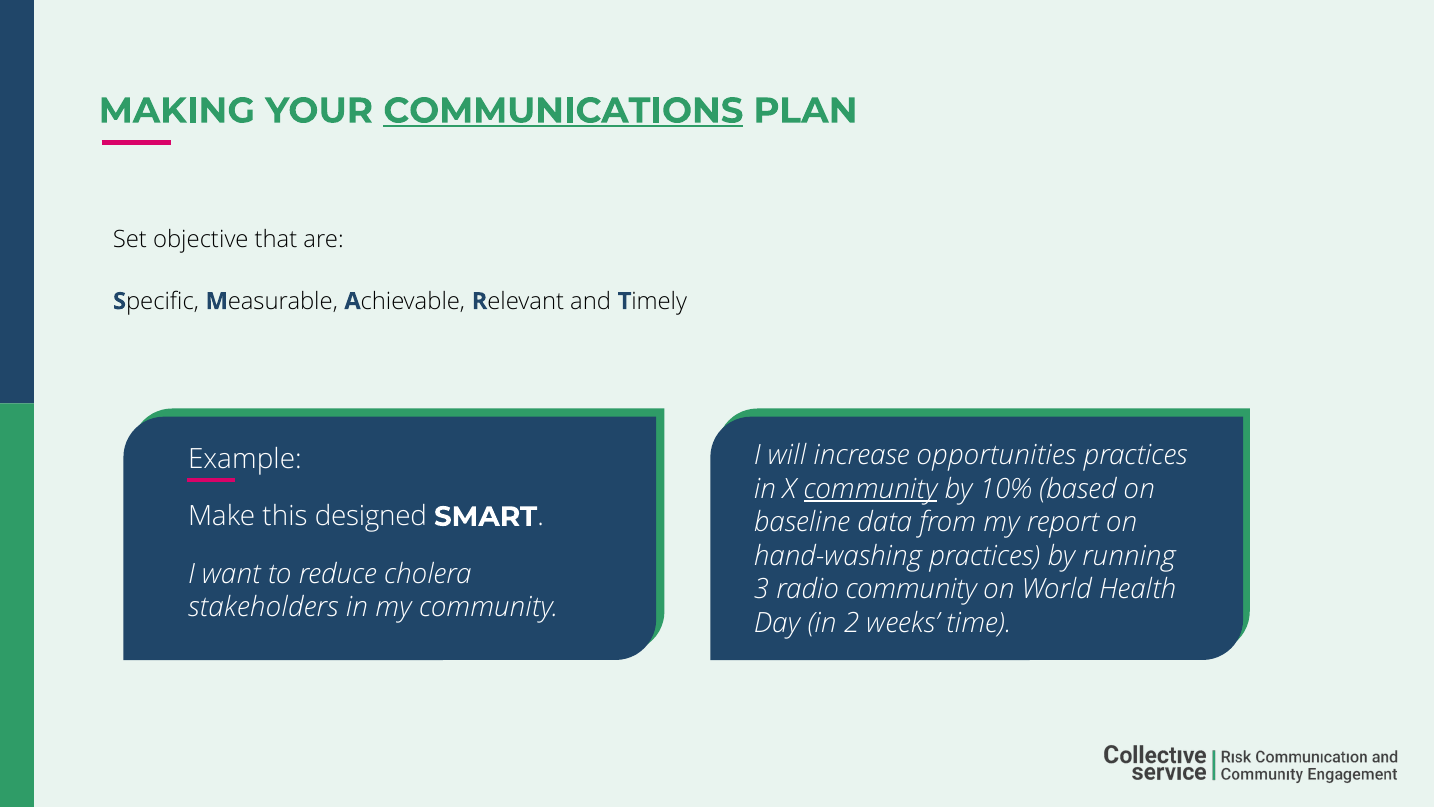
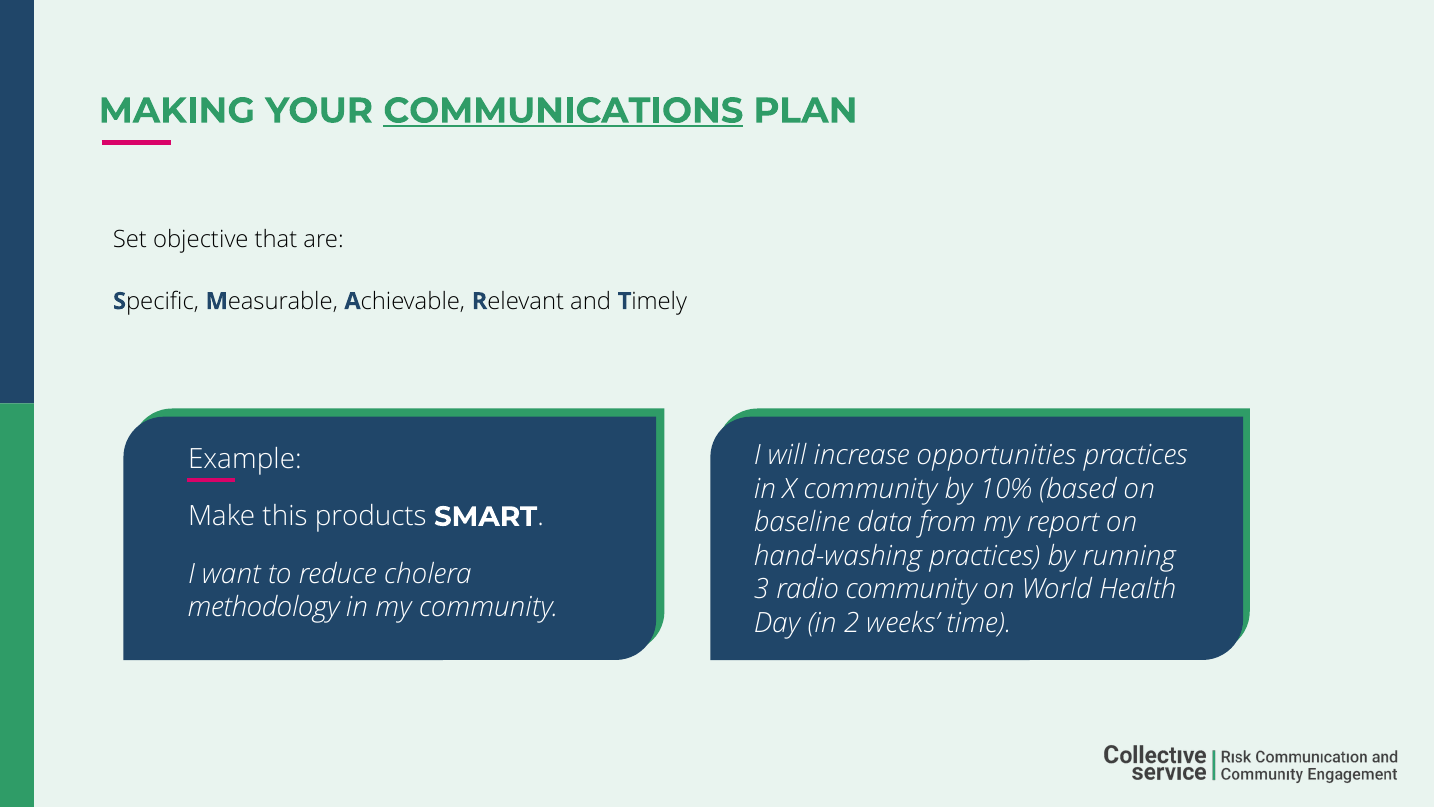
community at (870, 489) underline: present -> none
designed: designed -> products
stakeholders: stakeholders -> methodology
